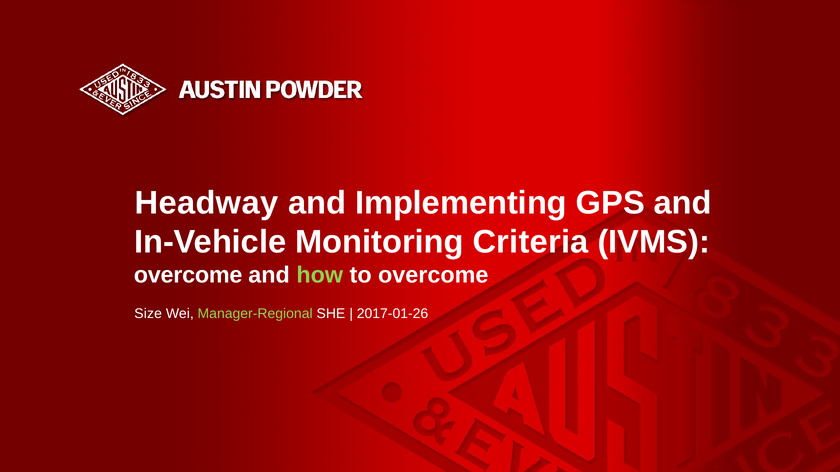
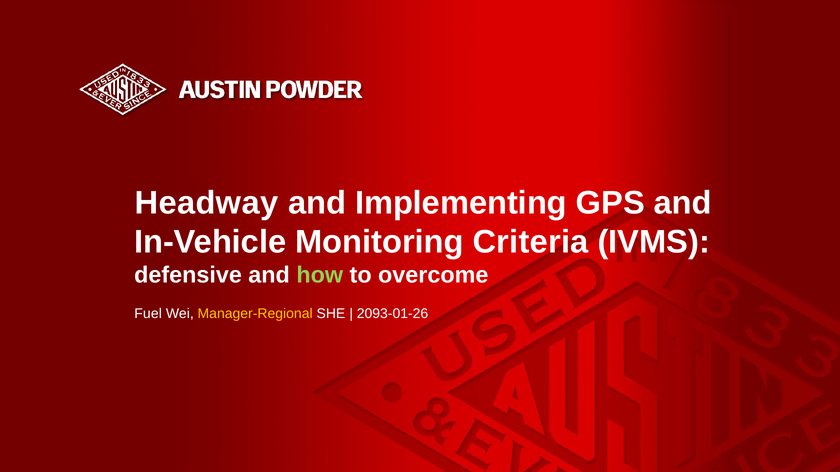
overcome at (188, 275): overcome -> defensive
Size: Size -> Fuel
Manager-Regional colour: light green -> yellow
2017-01-26: 2017-01-26 -> 2093-01-26
